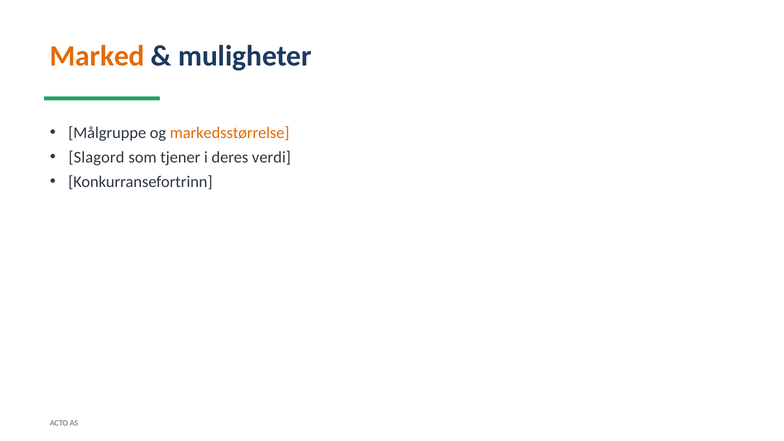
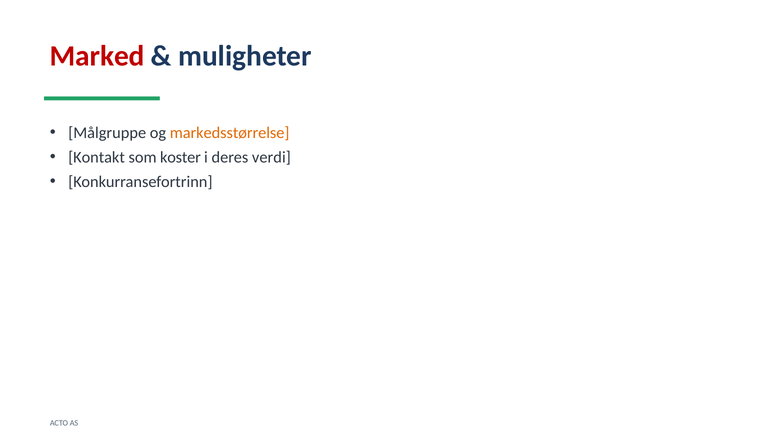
Marked colour: orange -> red
Slagord: Slagord -> Kontakt
tjener: tjener -> koster
